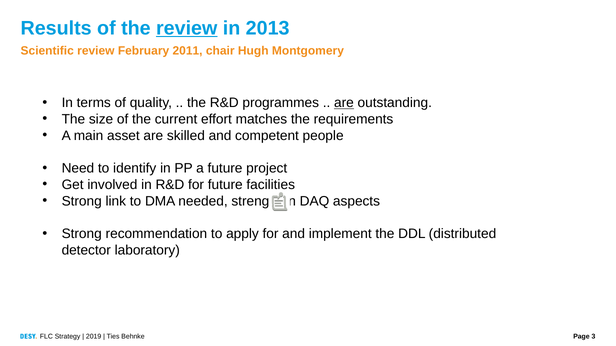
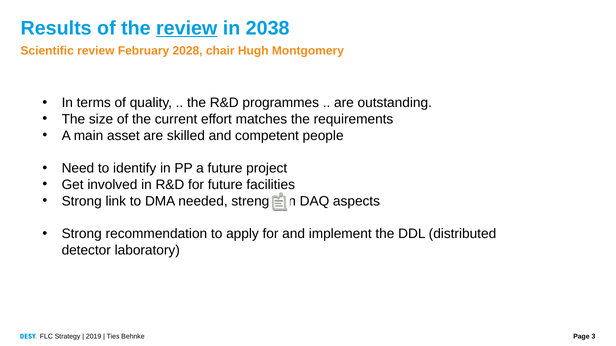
2013: 2013 -> 2038
2011: 2011 -> 2028
are at (344, 103) underline: present -> none
